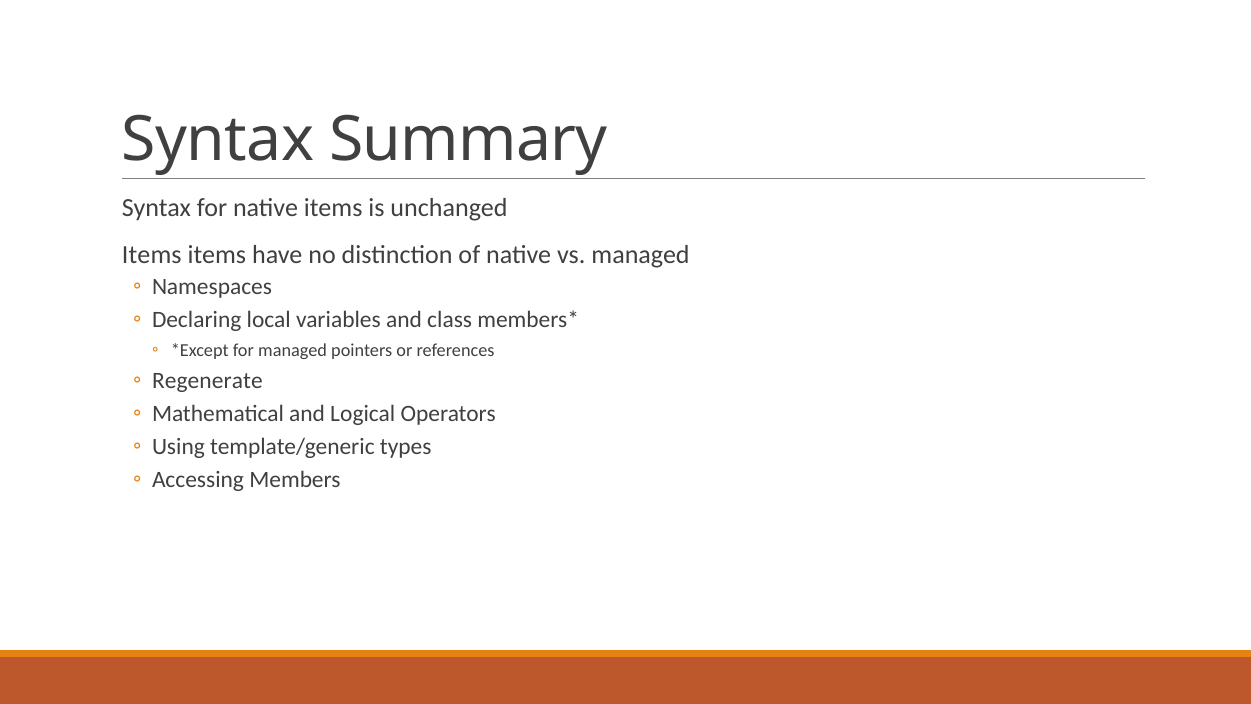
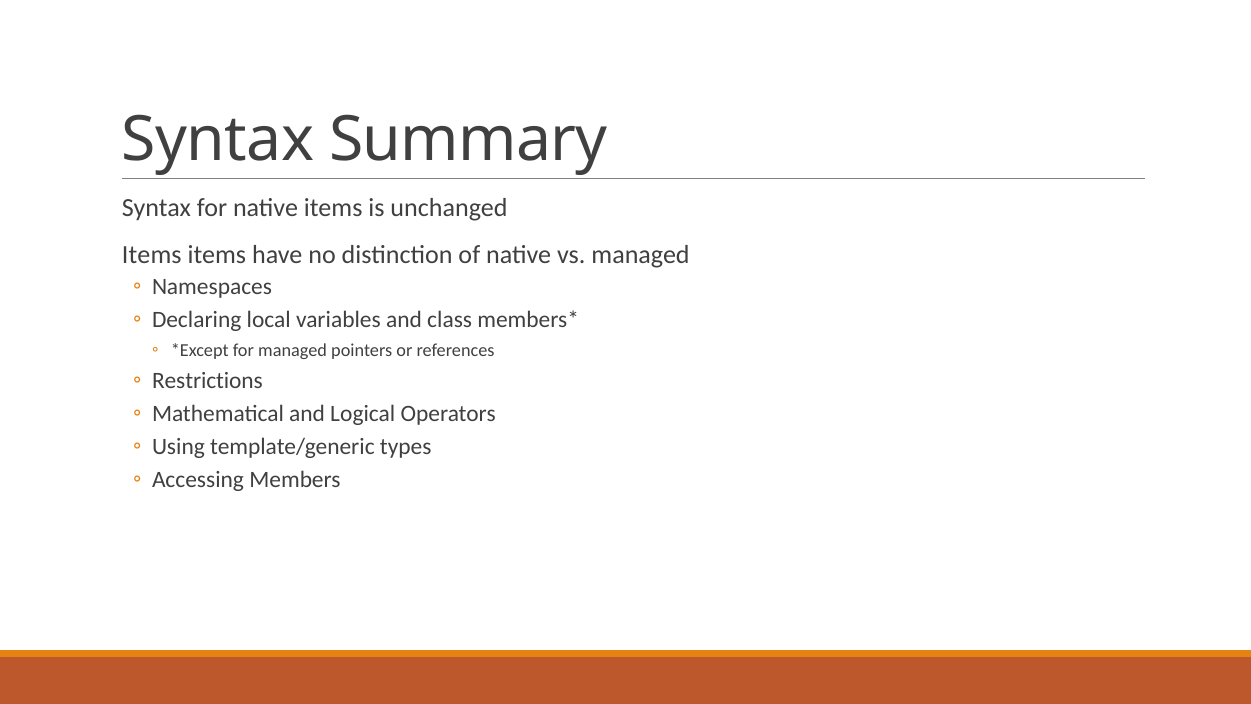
Regenerate: Regenerate -> Restrictions
